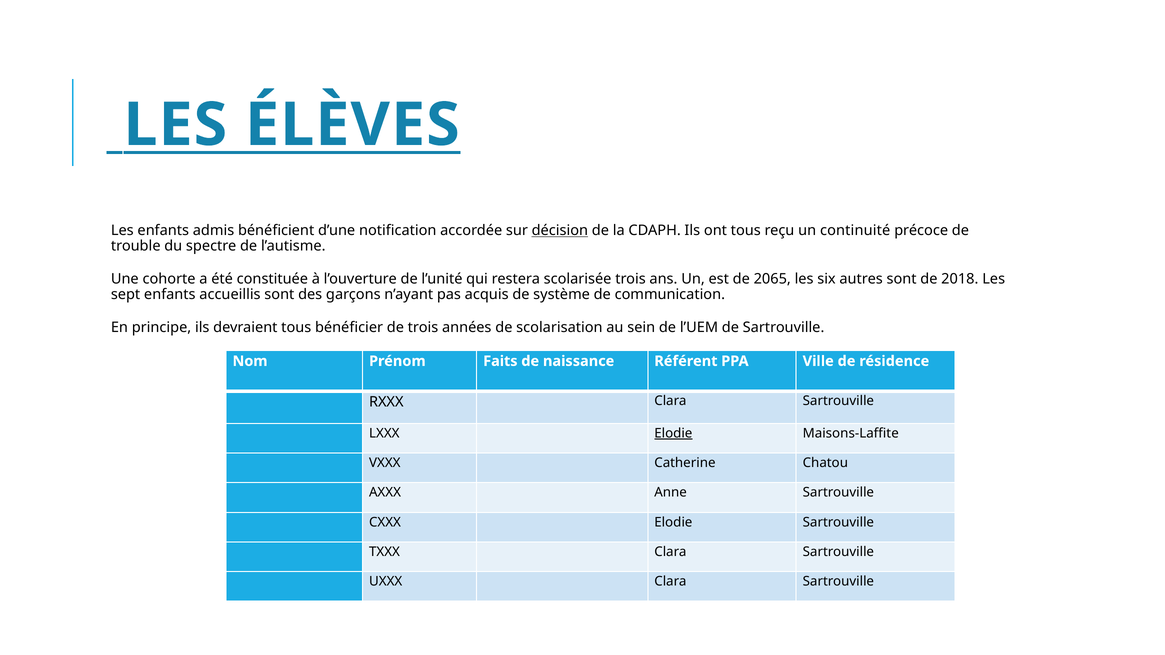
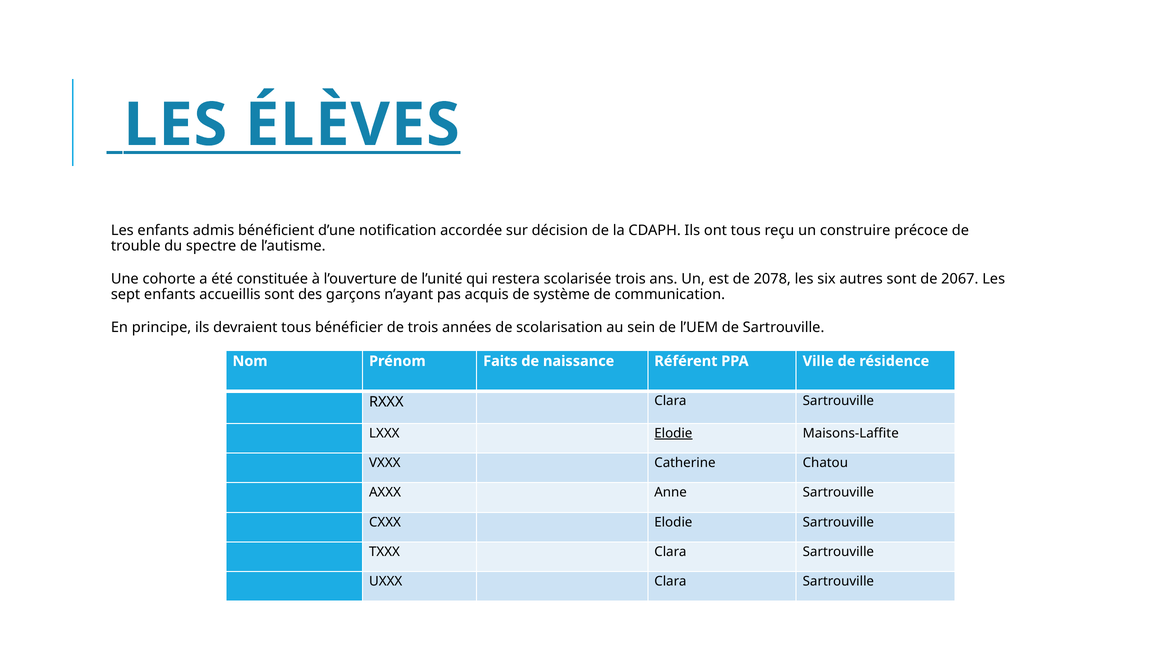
décision underline: present -> none
continuité: continuité -> construire
2065: 2065 -> 2078
2018: 2018 -> 2067
